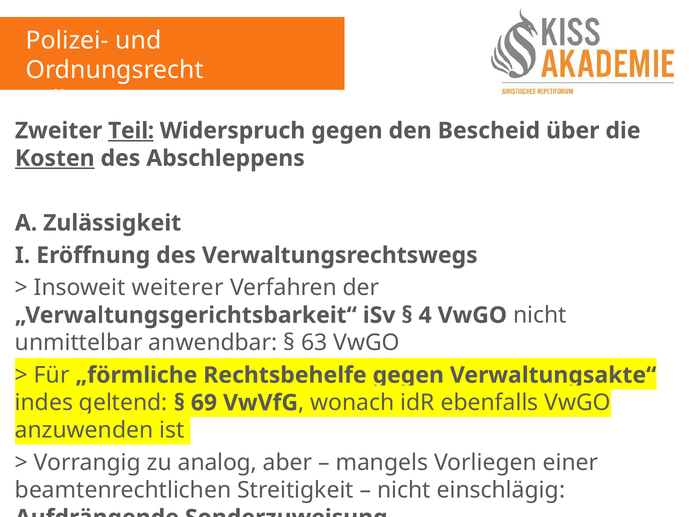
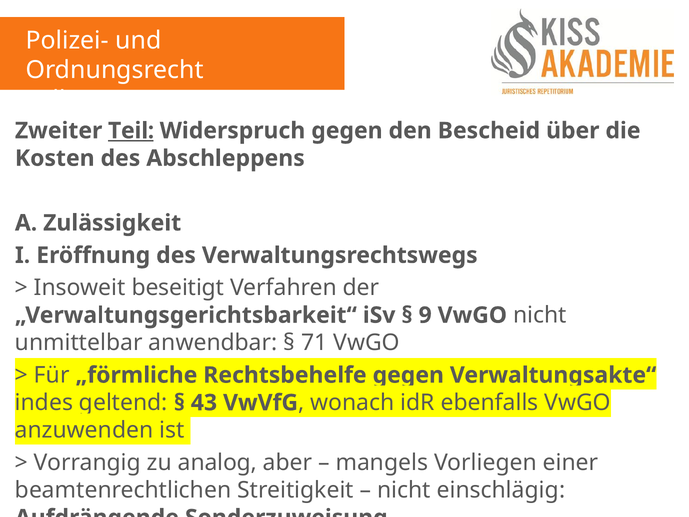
Kosten underline: present -> none
weiterer: weiterer -> beseitigt
4: 4 -> 9
63: 63 -> 71
69: 69 -> 43
